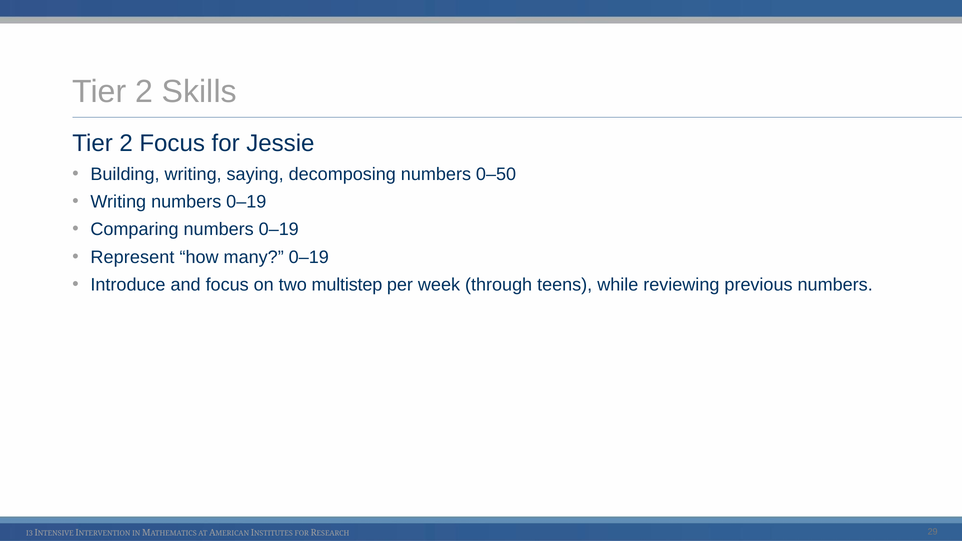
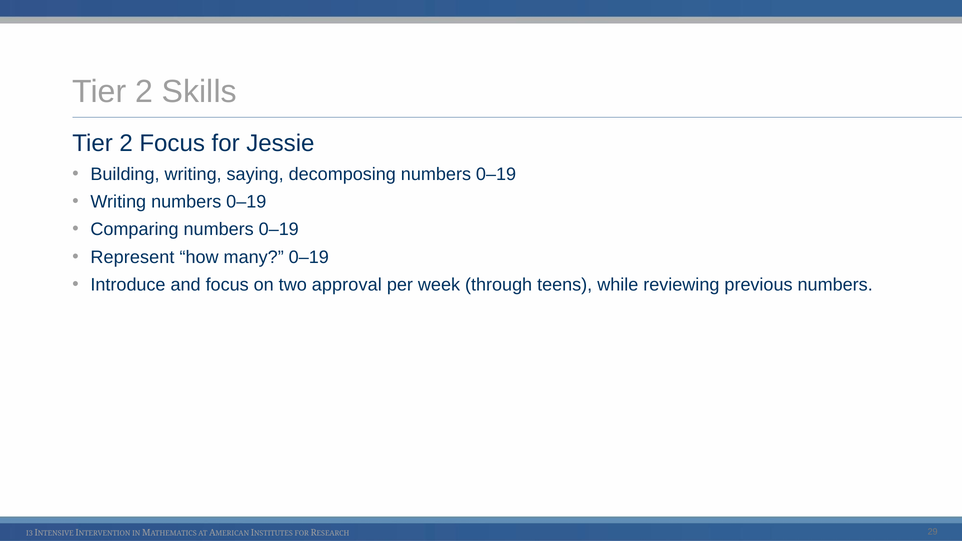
decomposing numbers 0–50: 0–50 -> 0–19
multistep: multistep -> approval
